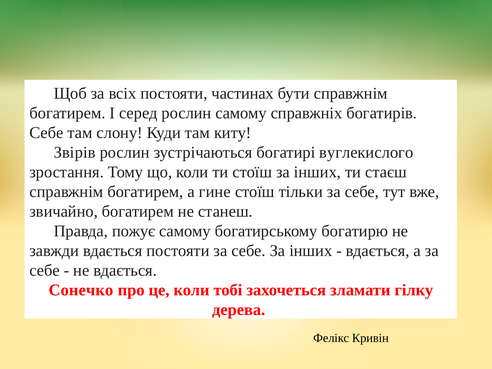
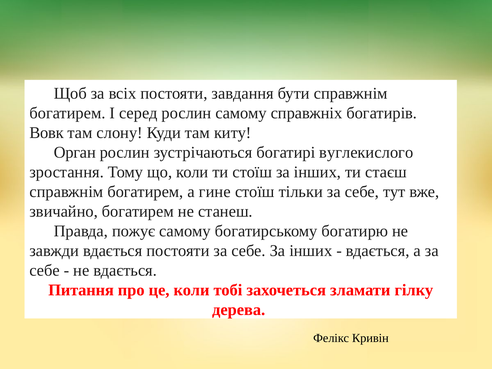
частинах: частинах -> завдання
Себе at (46, 133): Себе -> Вовк
Звірів: Звірів -> Орган
Сонечко: Сонечко -> Питання
